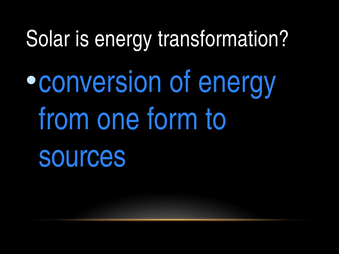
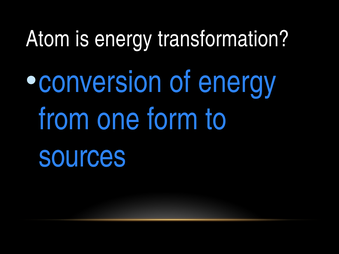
Solar: Solar -> Atom
